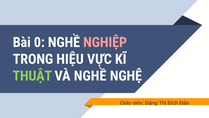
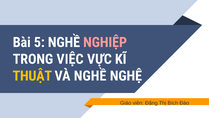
0: 0 -> 5
HIỆU: HIỆU -> VIỆC
THUẬT colour: light green -> yellow
